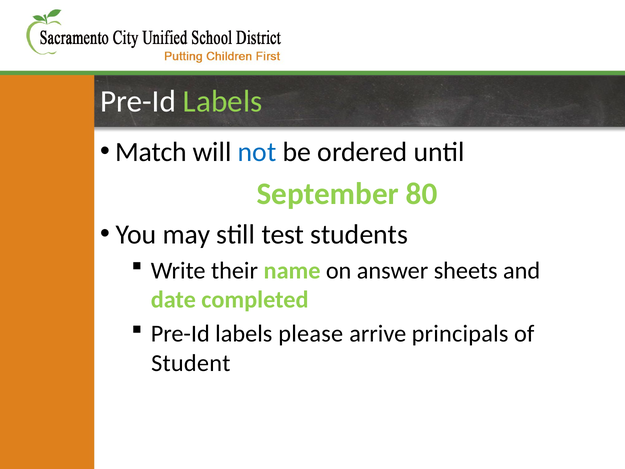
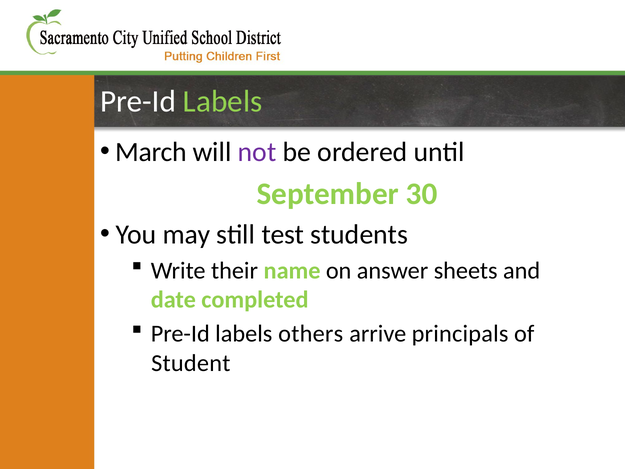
Match: Match -> March
not colour: blue -> purple
80: 80 -> 30
please: please -> others
